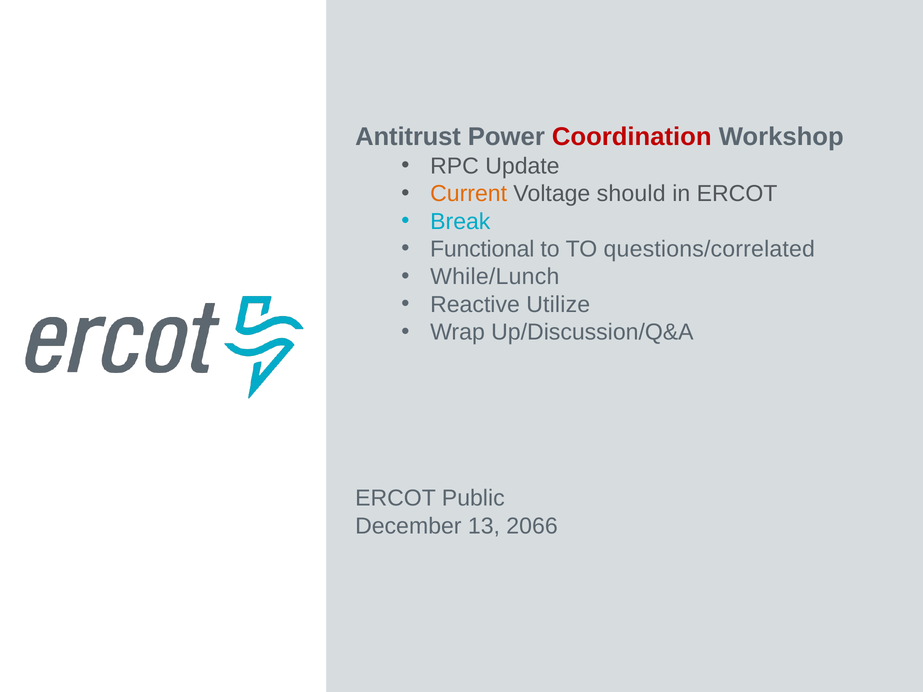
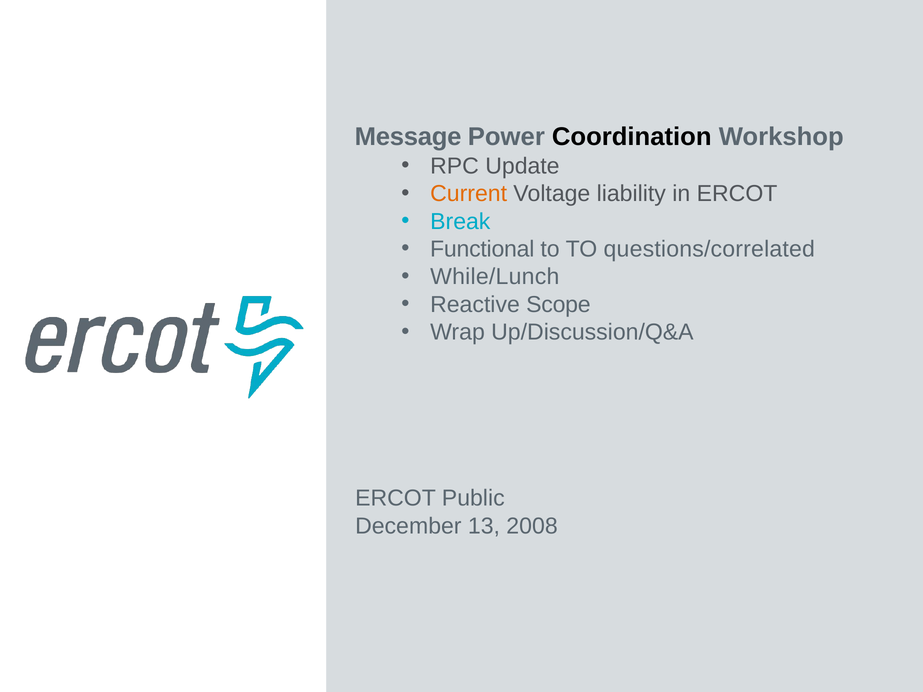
Antitrust: Antitrust -> Message
Coordination colour: red -> black
should: should -> liability
Utilize: Utilize -> Scope
2066: 2066 -> 2008
